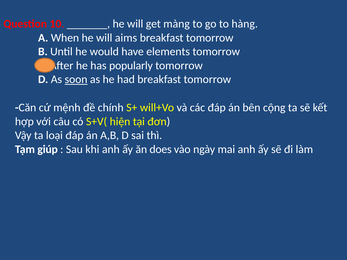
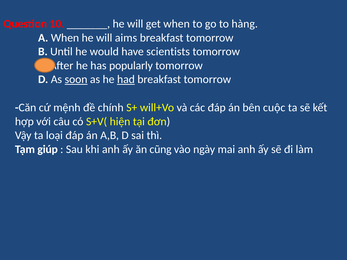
get màng: màng -> when
elements: elements -> scientists
had underline: none -> present
cộng: cộng -> cuộc
does: does -> cũng
